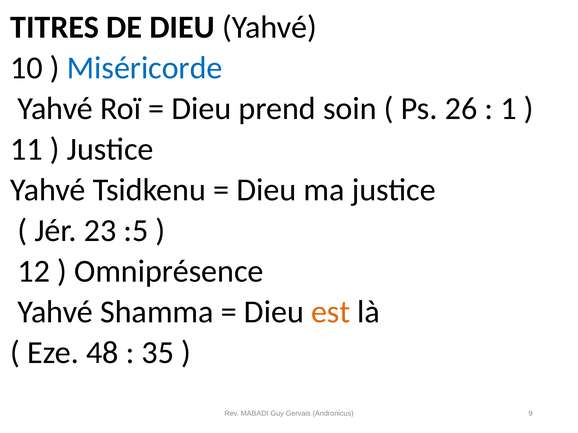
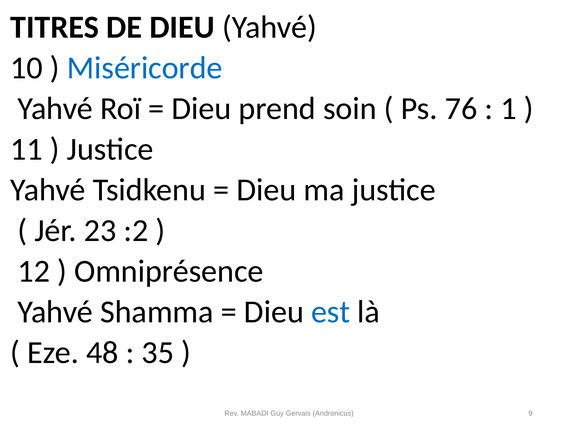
26: 26 -> 76
:5: :5 -> :2
est colour: orange -> blue
